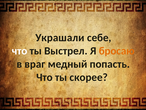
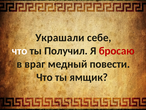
Выстрел: Выстрел -> Получил
бросаю colour: orange -> red
попасть: попасть -> повести
скорее: скорее -> ямщик
